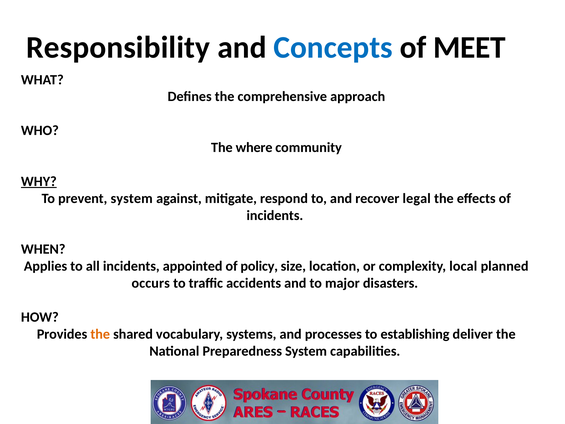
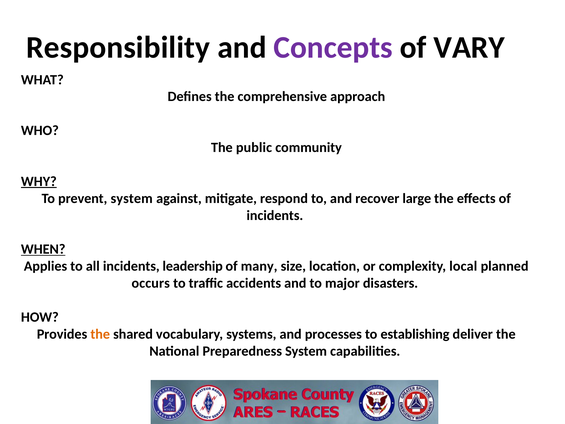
Concepts colour: blue -> purple
MEET: MEET -> VARY
where: where -> public
legal: legal -> large
WHEN underline: none -> present
appointed: appointed -> leadership
policy: policy -> many
